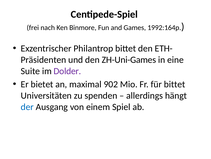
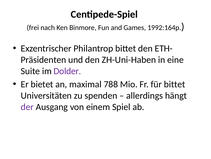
ZH-Uni-Games: ZH-Uni-Games -> ZH-Uni-Haben
902: 902 -> 788
der colour: blue -> purple
